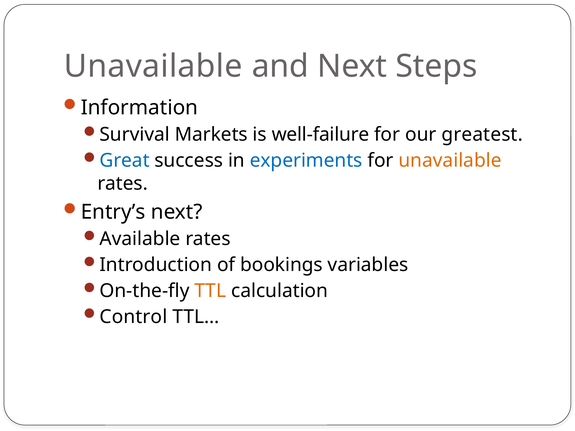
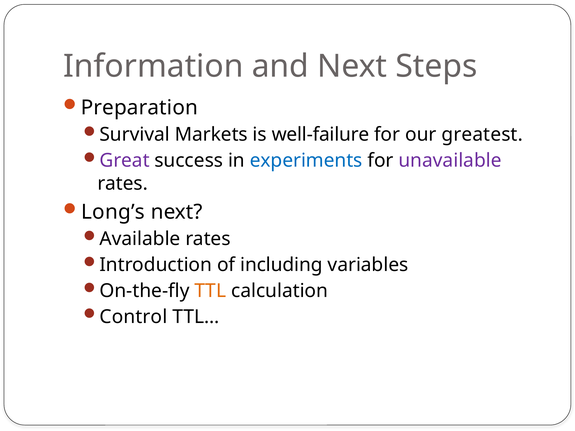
Unavailable at (153, 66): Unavailable -> Information
Information: Information -> Preparation
Great colour: blue -> purple
unavailable at (450, 161) colour: orange -> purple
Entry’s: Entry’s -> Long’s
bookings: bookings -> including
